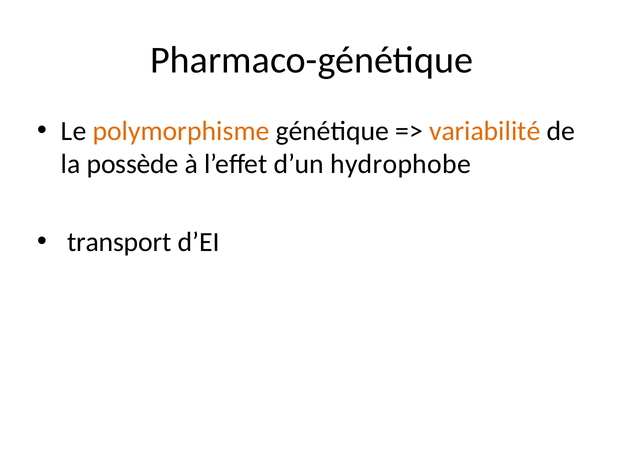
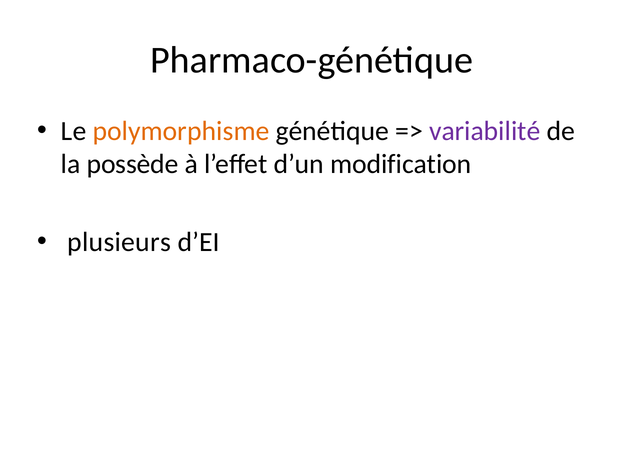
variabilité colour: orange -> purple
hydrophobe: hydrophobe -> modification
transport: transport -> plusieurs
